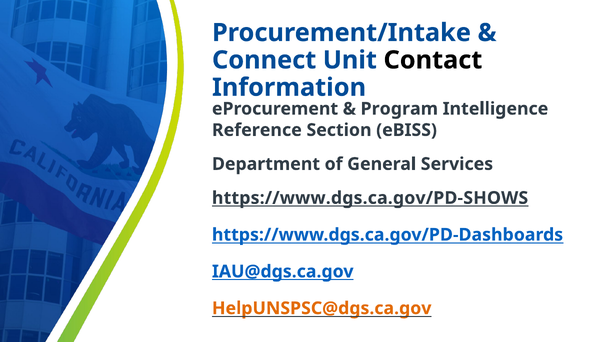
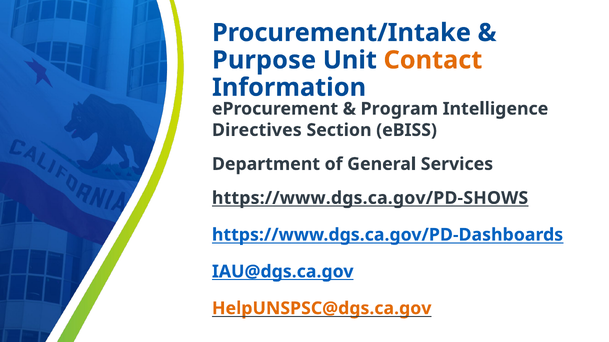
Connect: Connect -> Purpose
Contact colour: black -> orange
Reference: Reference -> Directives
